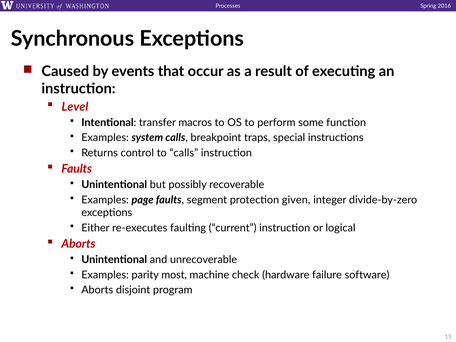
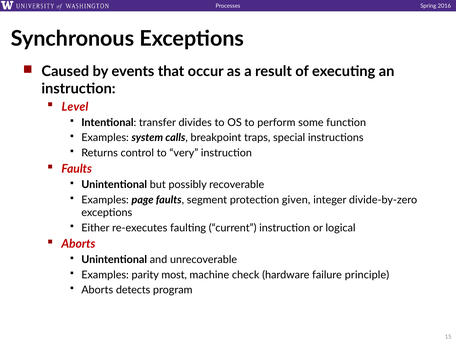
macros: macros -> divides
to calls: calls -> very
software: software -> principle
disjoint: disjoint -> detects
